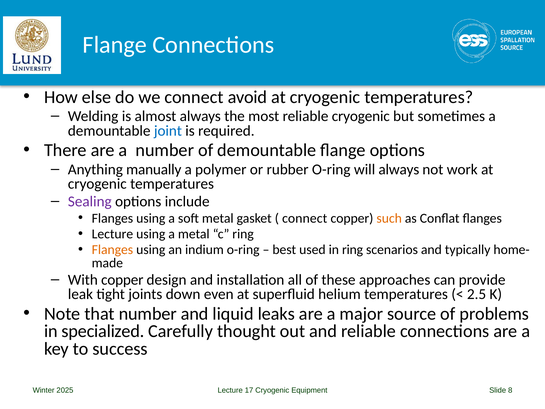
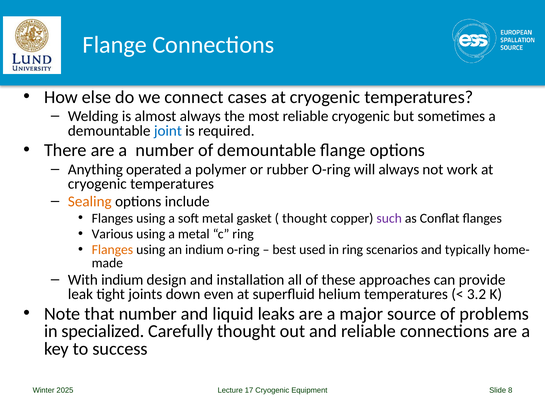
avoid: avoid -> cases
manually: manually -> operated
Sealing colour: purple -> orange
connect at (305, 218): connect -> thought
such colour: orange -> purple
Lecture at (112, 234): Lecture -> Various
With copper: copper -> indium
2.5: 2.5 -> 3.2
